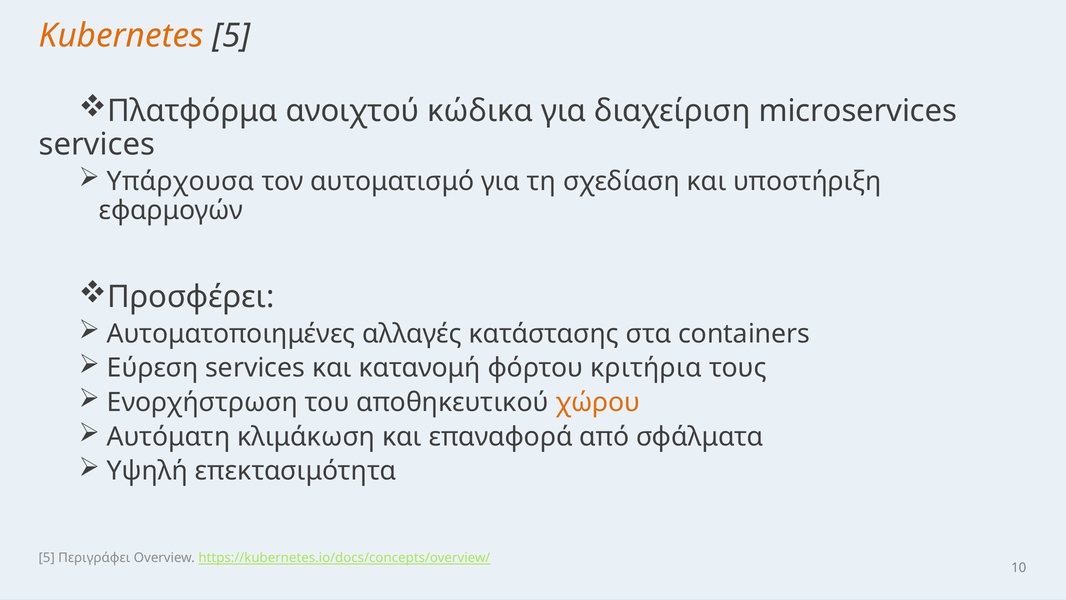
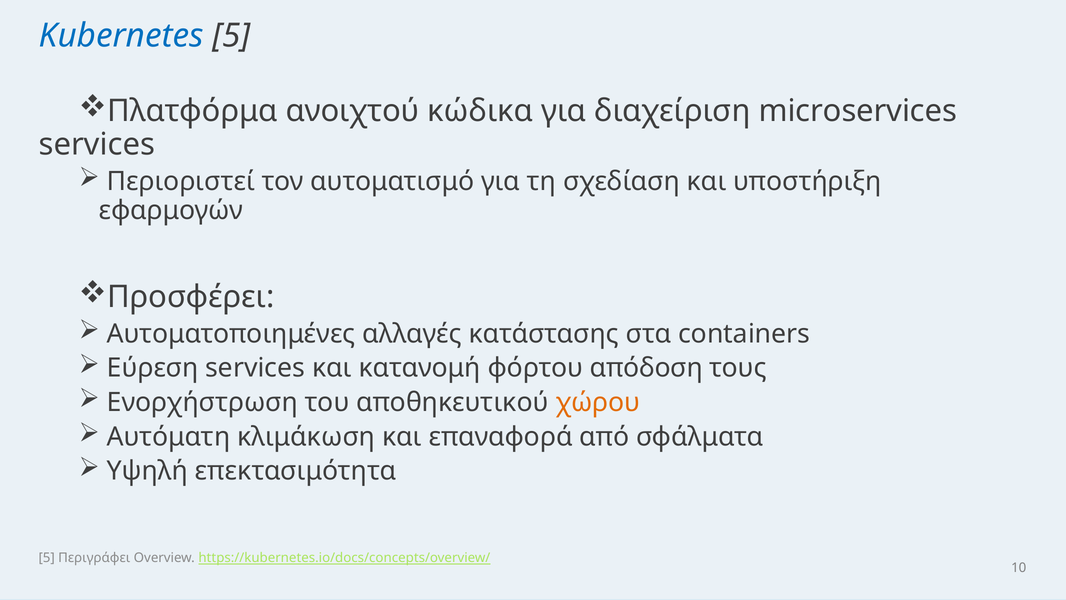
Kubernetes colour: orange -> blue
Υπάρχουσα: Υπάρχουσα -> Περιοριστεί
κριτήρια: κριτήρια -> απόδοση
